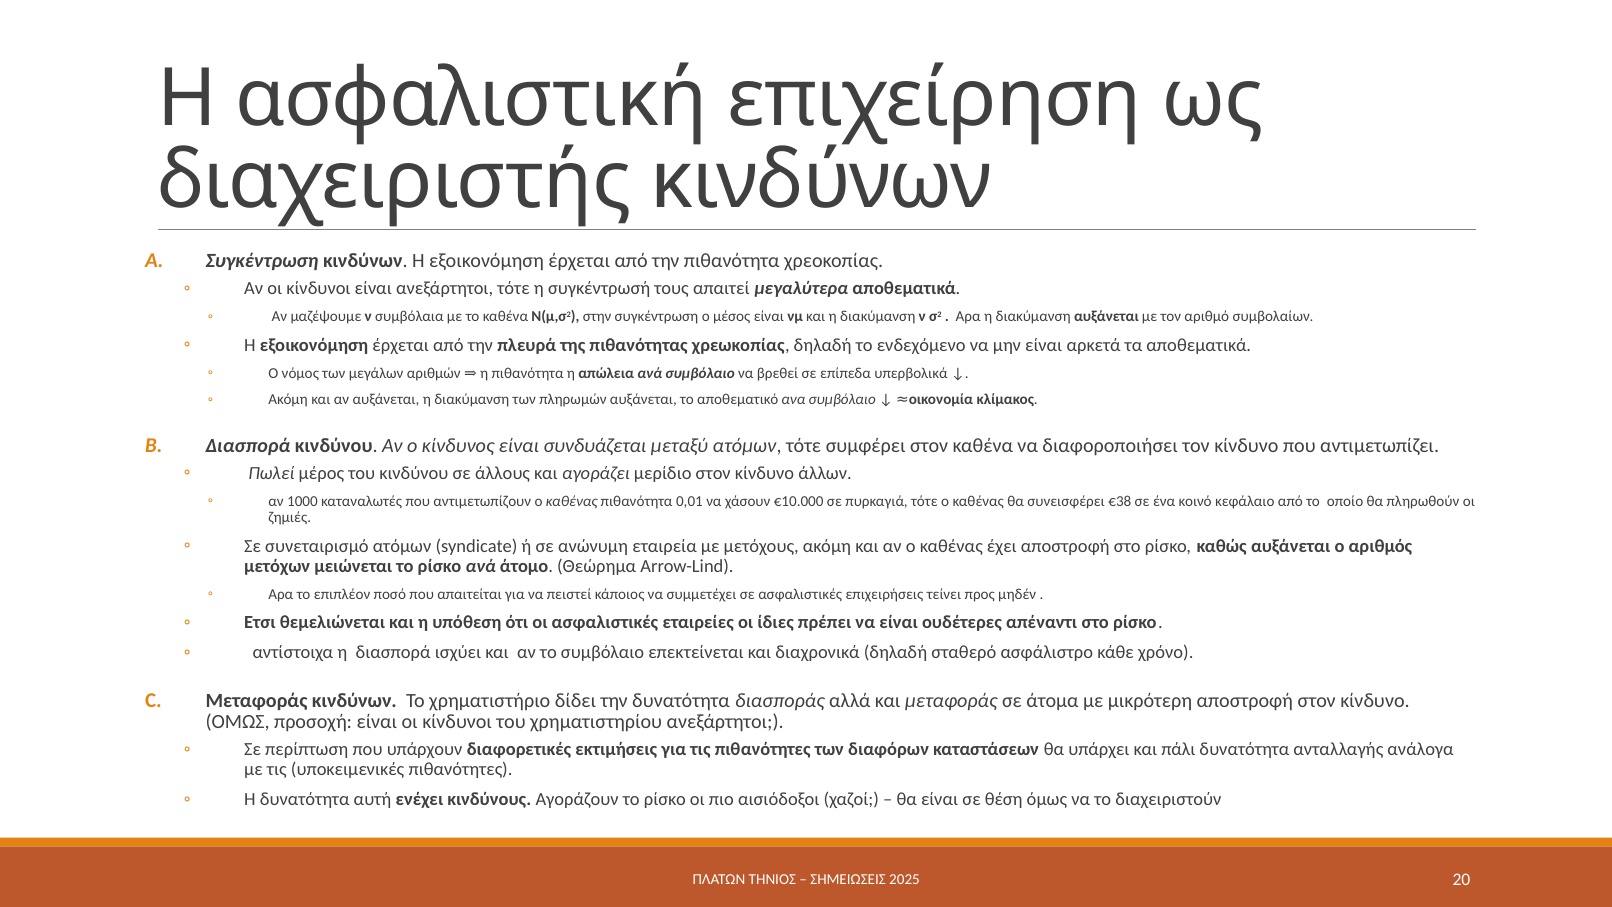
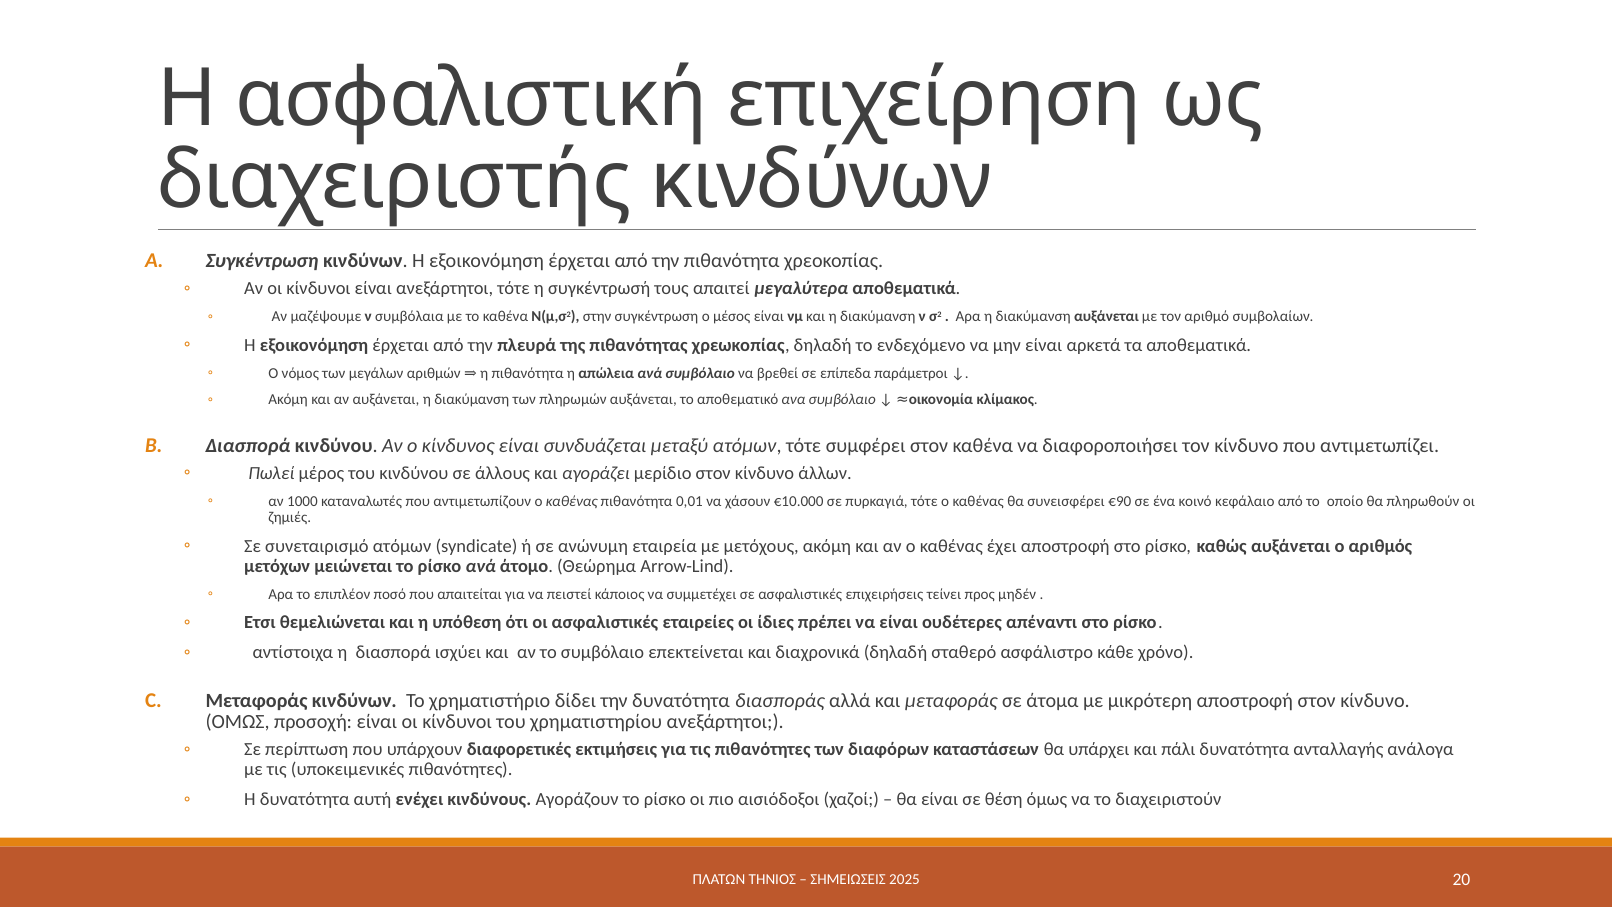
υπερβολικά: υπερβολικά -> παράμετροι
€38: €38 -> €90
